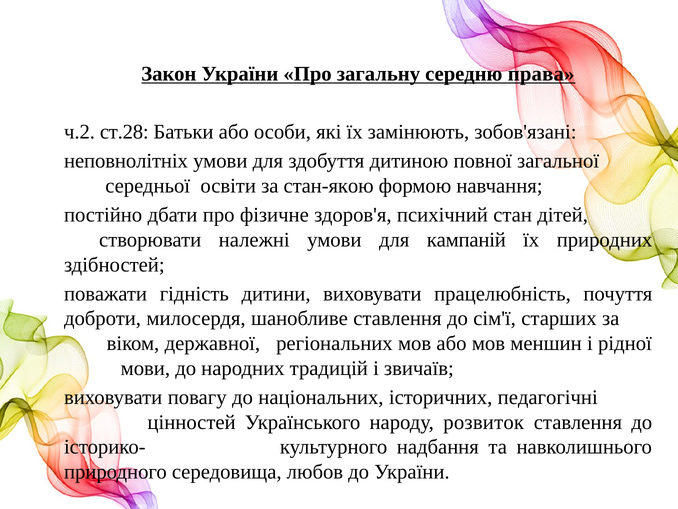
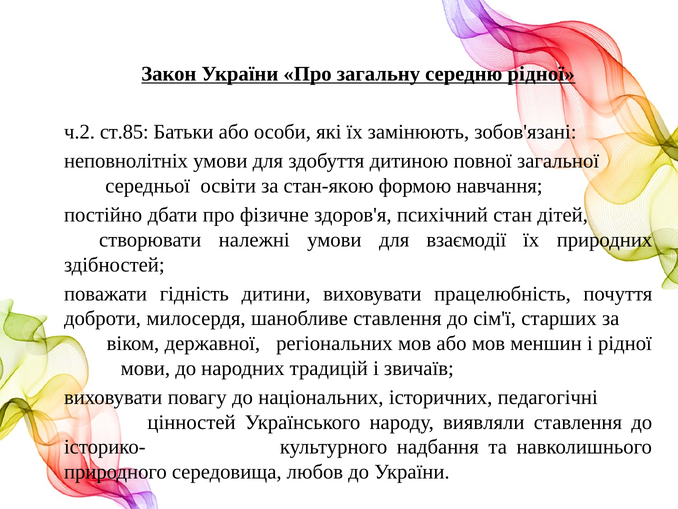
середню права: права -> рідної
ст.28: ст.28 -> ст.85
кампаній: кампаній -> взаємодії
розвиток: розвиток -> виявляли
